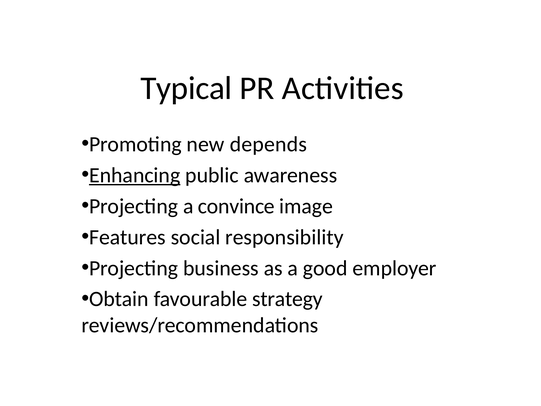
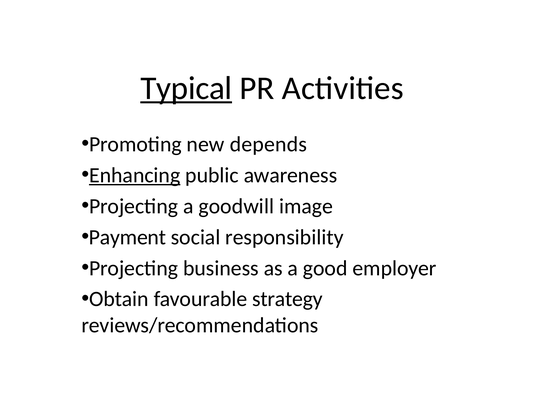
Typical underline: none -> present
convince: convince -> goodwill
Features: Features -> Payment
